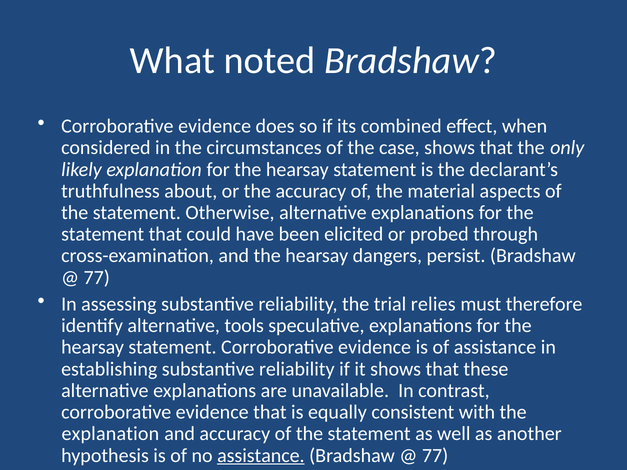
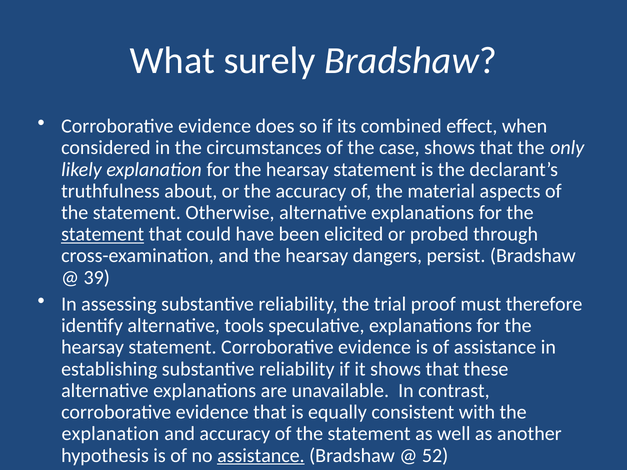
noted: noted -> surely
statement at (103, 234) underline: none -> present
77 at (97, 278): 77 -> 39
relies: relies -> proof
77 at (435, 456): 77 -> 52
